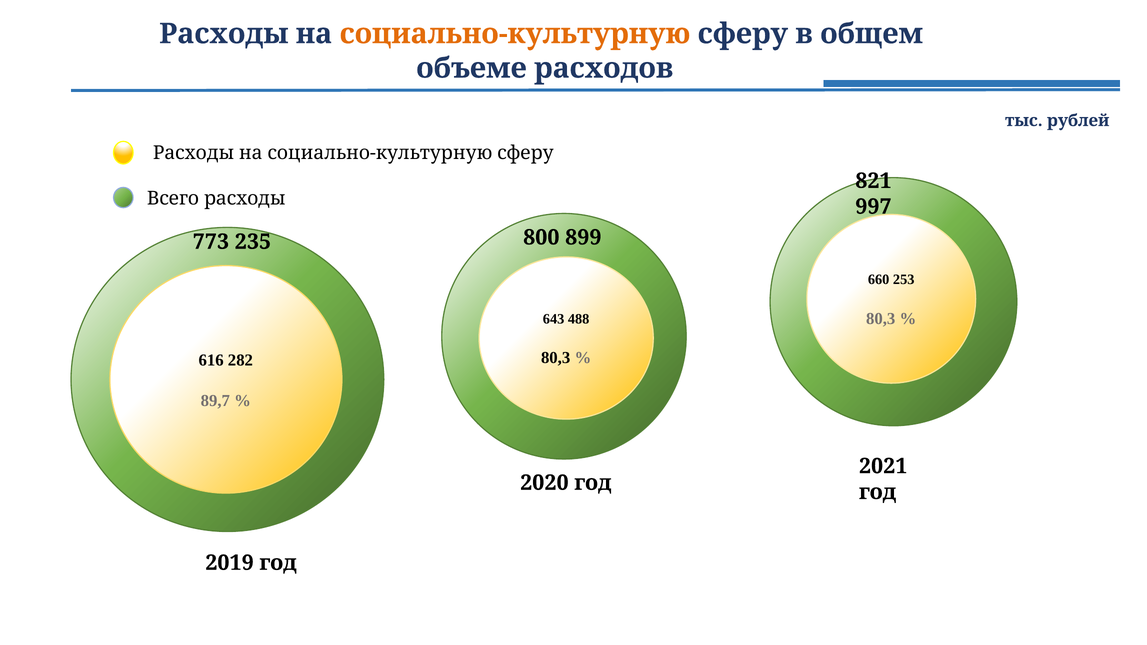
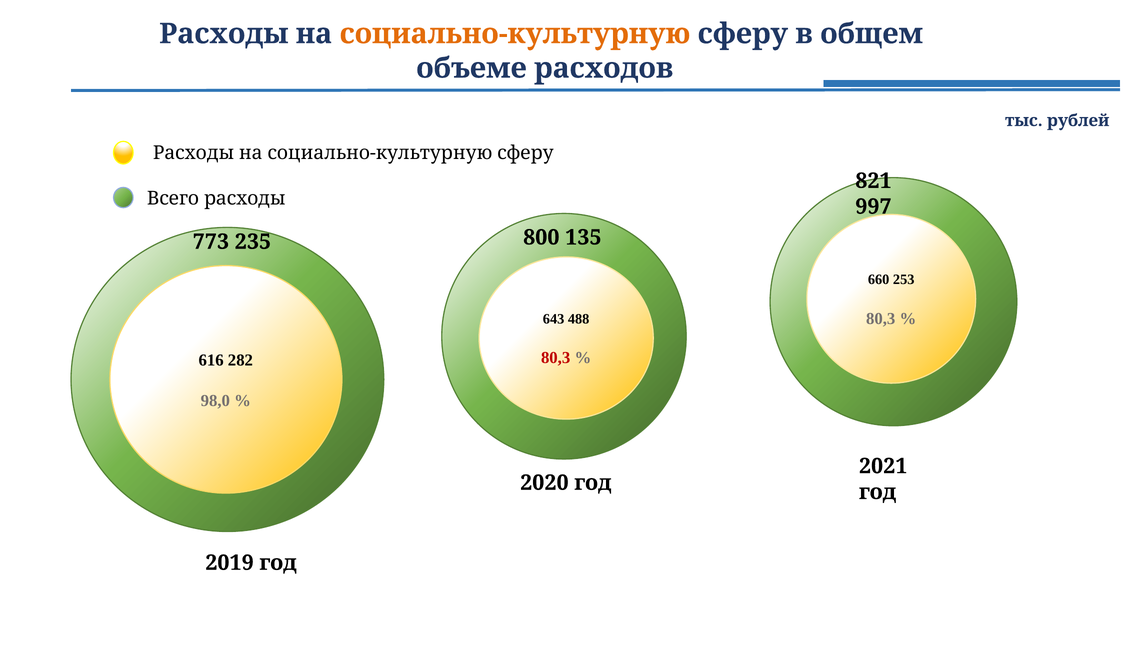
899: 899 -> 135
80,3 at (556, 358) colour: black -> red
89,7: 89,7 -> 98,0
